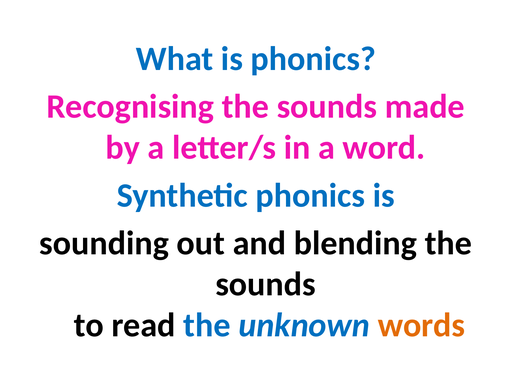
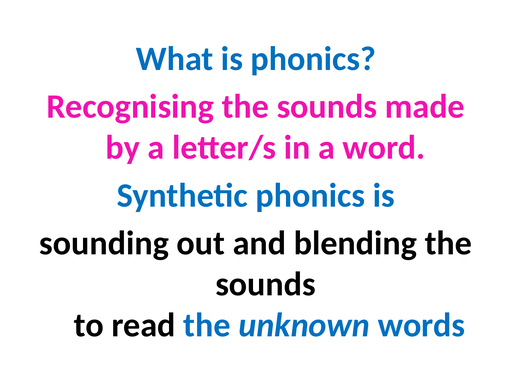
words colour: orange -> blue
